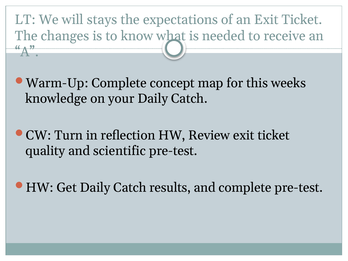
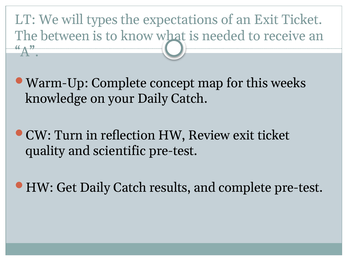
stays: stays -> types
changes: changes -> between
